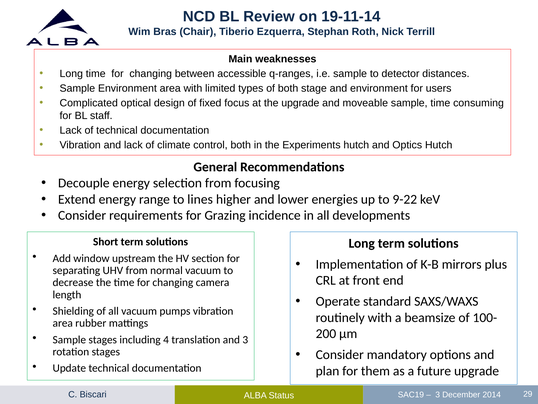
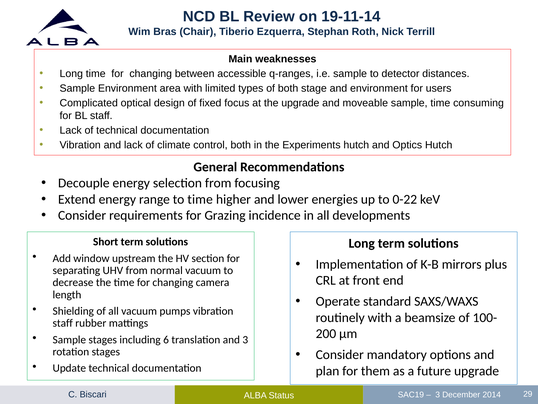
to lines: lines -> time
9-22: 9-22 -> 0-22
area at (63, 323): area -> staff
4: 4 -> 6
